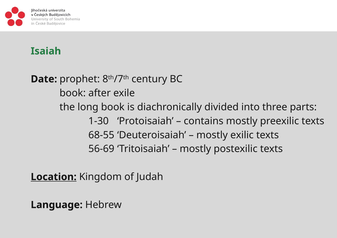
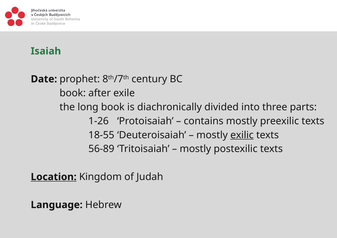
1-30: 1-30 -> 1-26
68-55: 68-55 -> 18-55
exilic underline: none -> present
56-69: 56-69 -> 56-89
